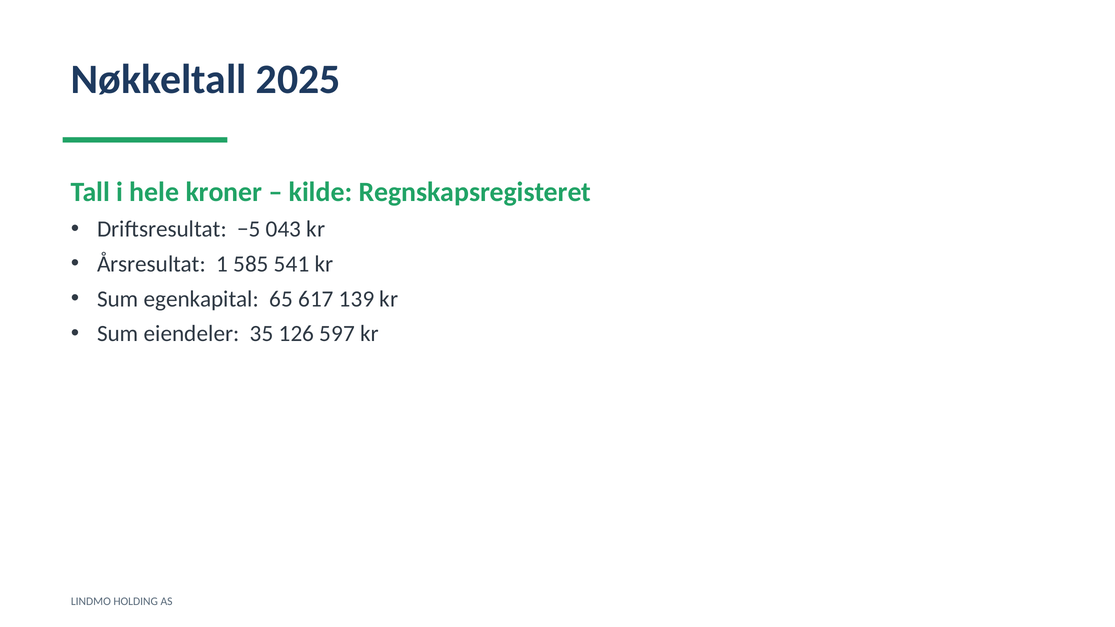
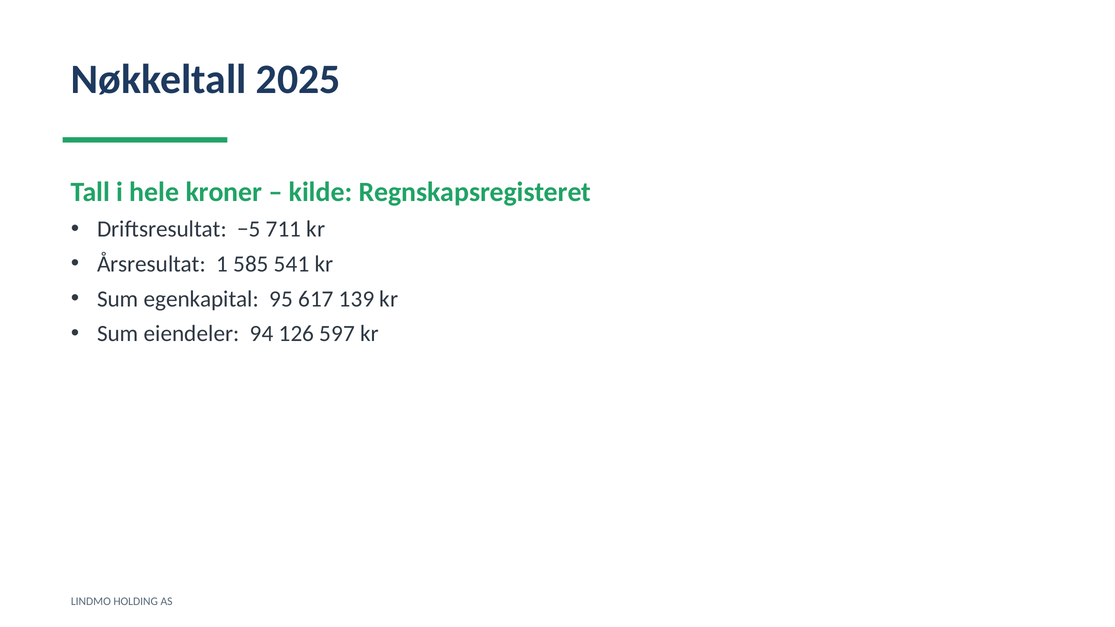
043: 043 -> 711
65: 65 -> 95
35: 35 -> 94
